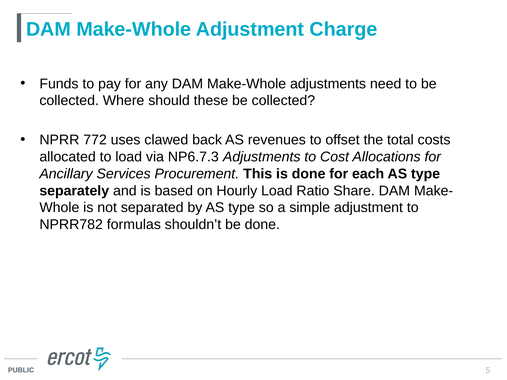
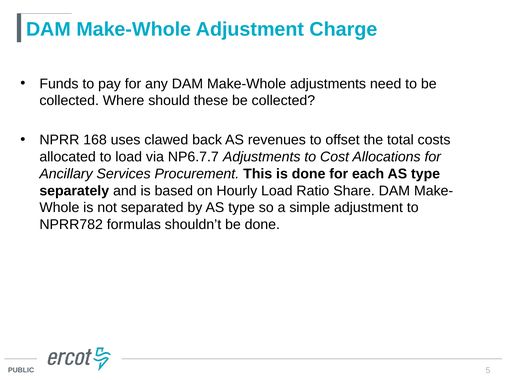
772: 772 -> 168
NP6.7.3: NP6.7.3 -> NP6.7.7
